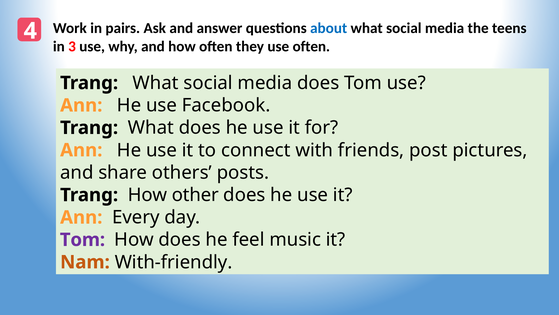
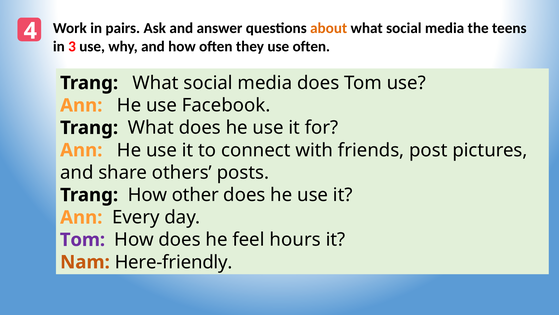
about colour: blue -> orange
music: music -> hours
With-friendly: With-friendly -> Here-friendly
